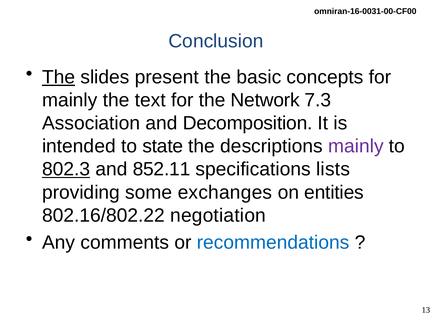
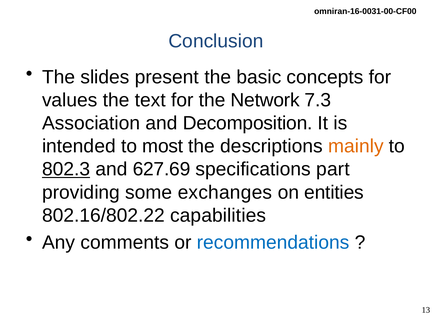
The at (59, 77) underline: present -> none
mainly at (70, 100): mainly -> values
state: state -> most
mainly at (356, 146) colour: purple -> orange
852.11: 852.11 -> 627.69
lists: lists -> part
negotiation: negotiation -> capabilities
